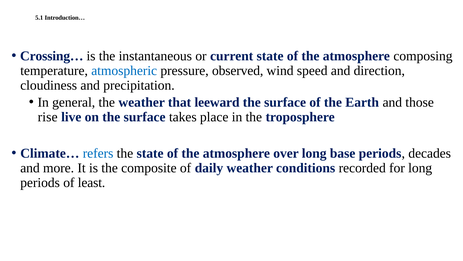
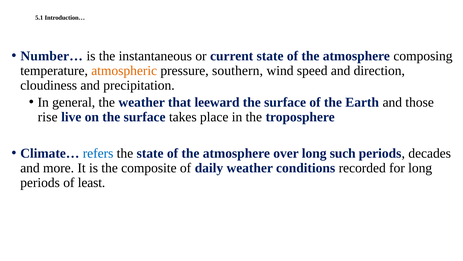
Crossing…: Crossing… -> Number…
atmospheric colour: blue -> orange
observed: observed -> southern
base: base -> such
